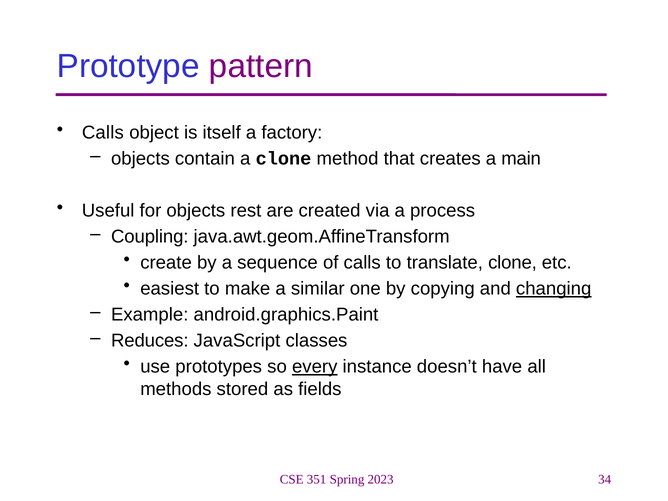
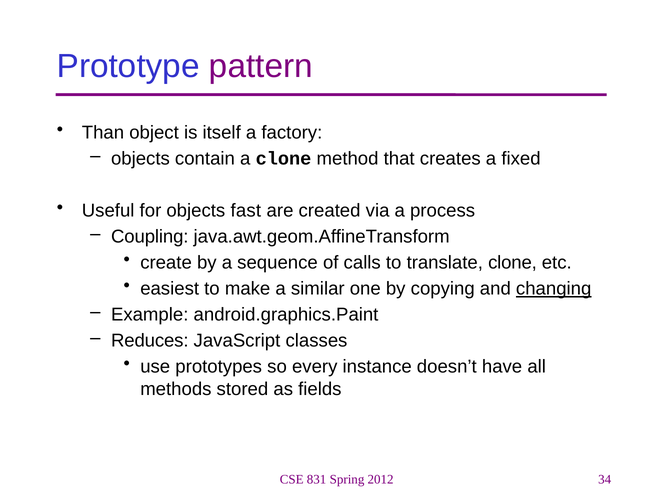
Calls at (103, 133): Calls -> Than
main: main -> fixed
rest: rest -> fast
every underline: present -> none
351: 351 -> 831
2023: 2023 -> 2012
